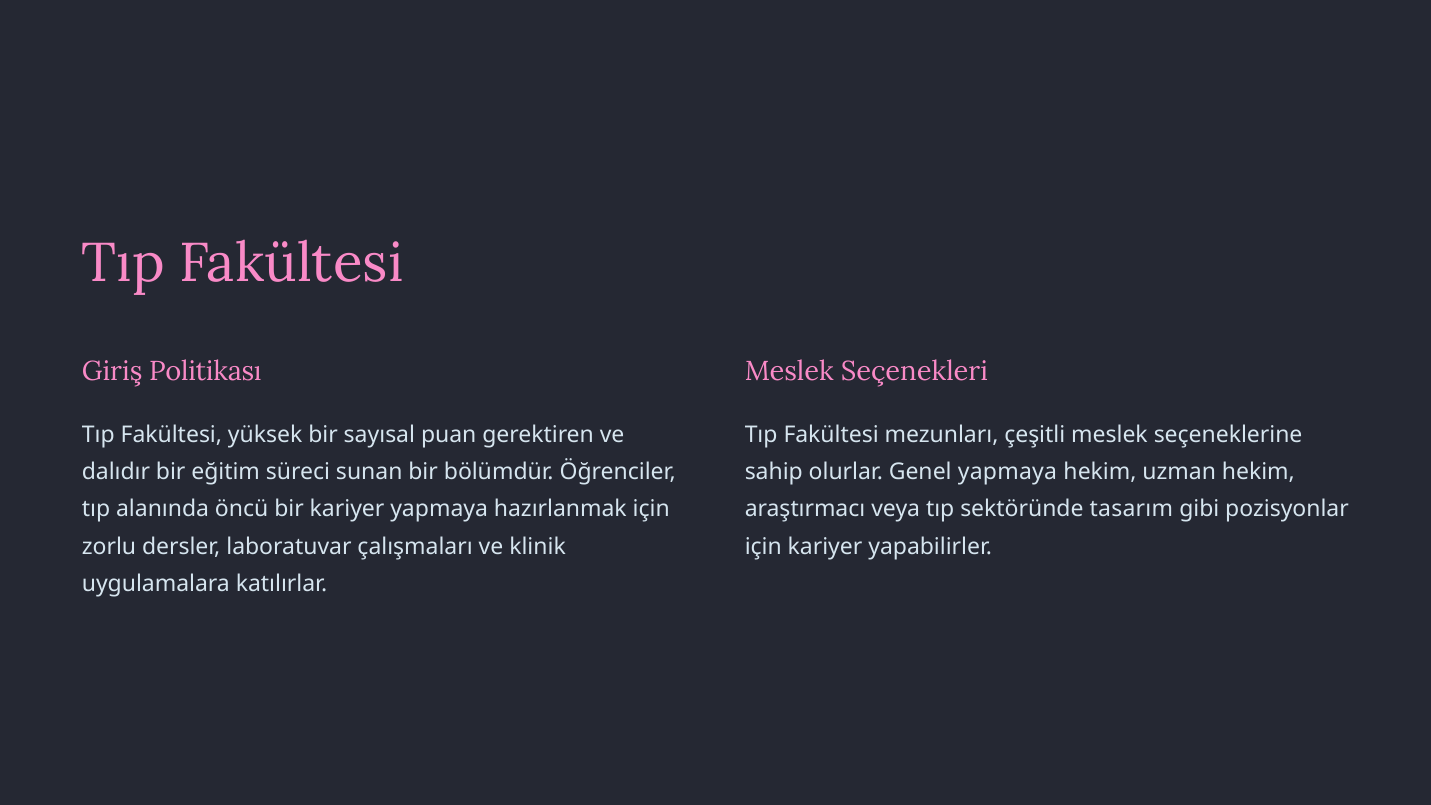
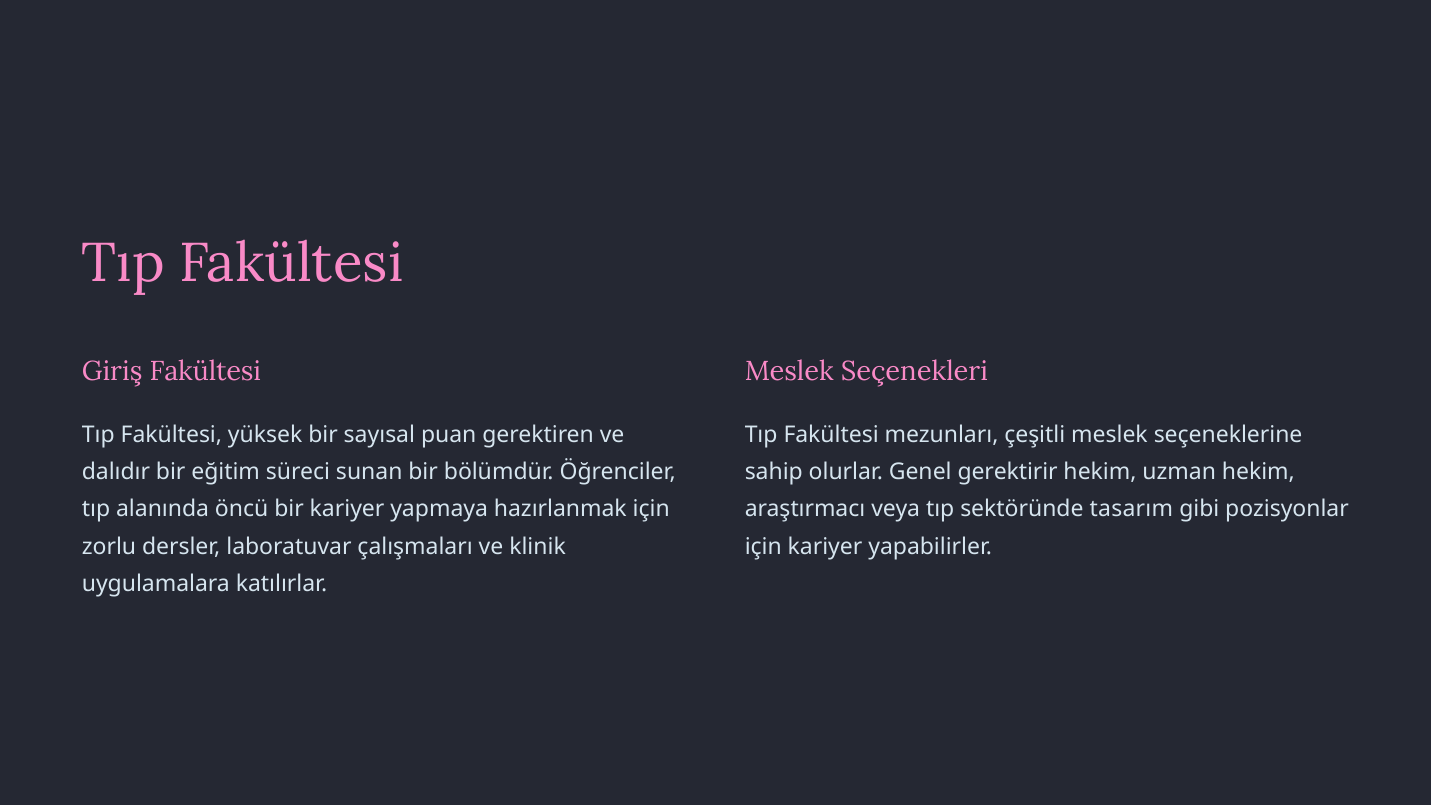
Giriş Politikası: Politikası -> Fakültesi
Genel yapmaya: yapmaya -> gerektirir
